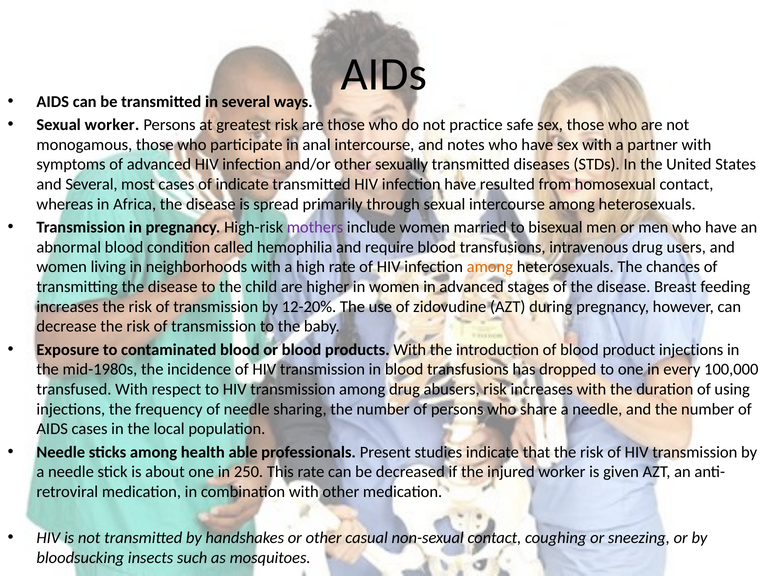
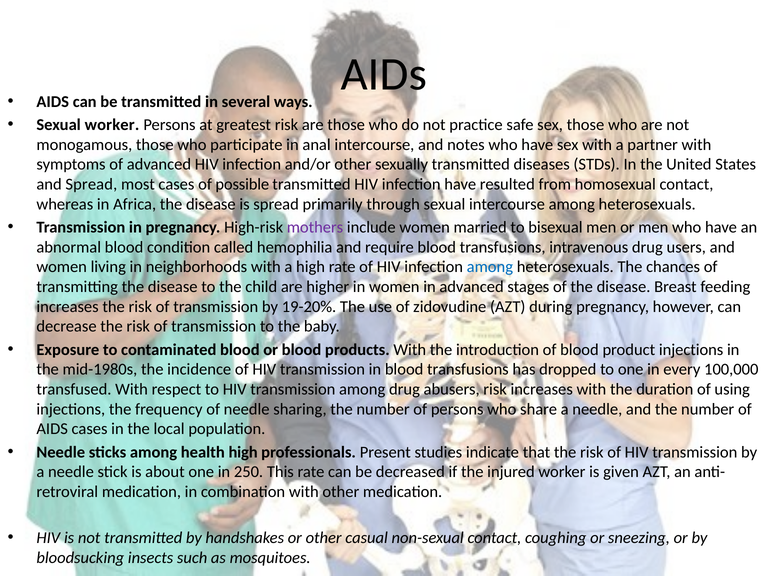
and Several: Several -> Spread
of indicate: indicate -> possible
among at (490, 267) colour: orange -> blue
12-20%: 12-20% -> 19-20%
health able: able -> high
